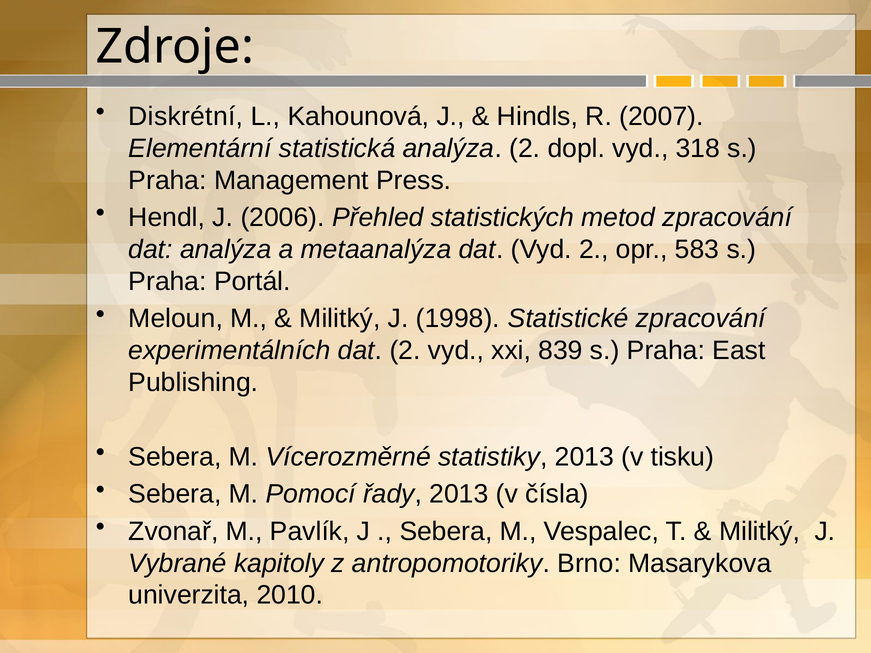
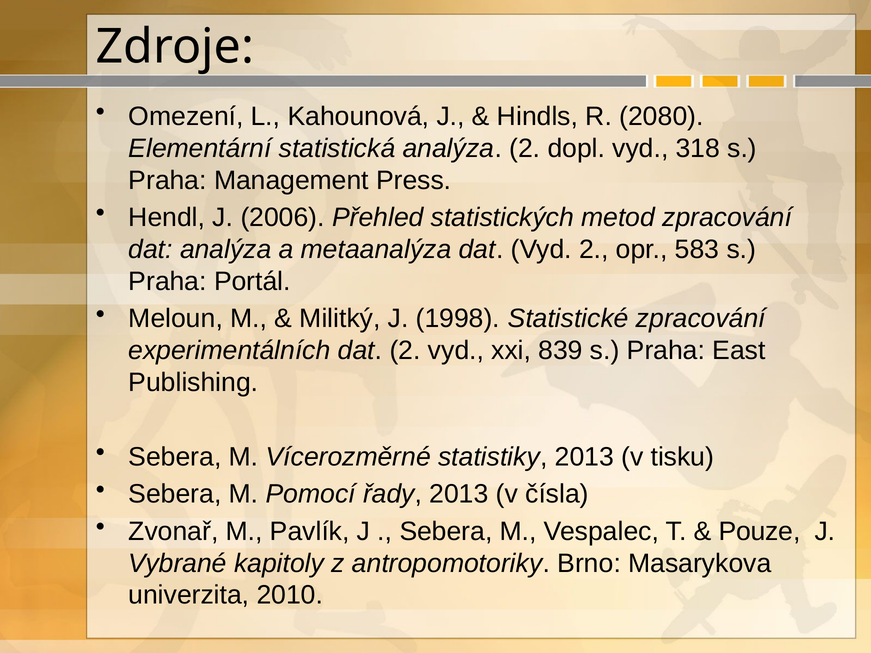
Diskrétní: Diskrétní -> Omezení
2007: 2007 -> 2080
Militký at (760, 532): Militký -> Pouze
